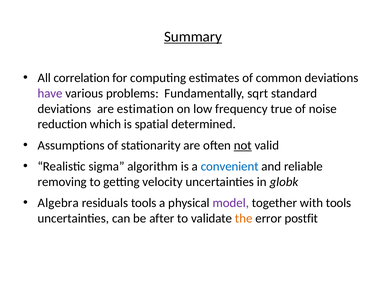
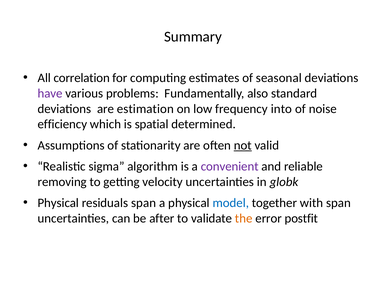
Summary underline: present -> none
common: common -> seasonal
sqrt: sqrt -> also
true: true -> into
reduction: reduction -> efficiency
convenient colour: blue -> purple
Algebra at (58, 203): Algebra -> Physical
residuals tools: tools -> span
model colour: purple -> blue
with tools: tools -> span
